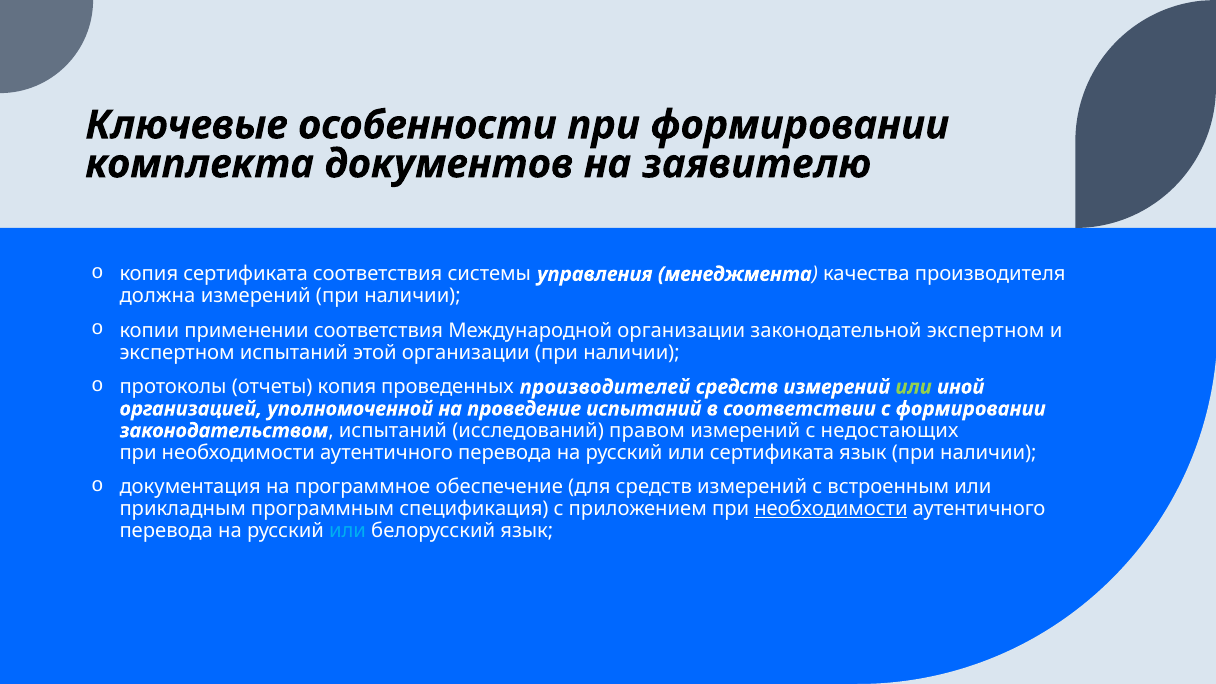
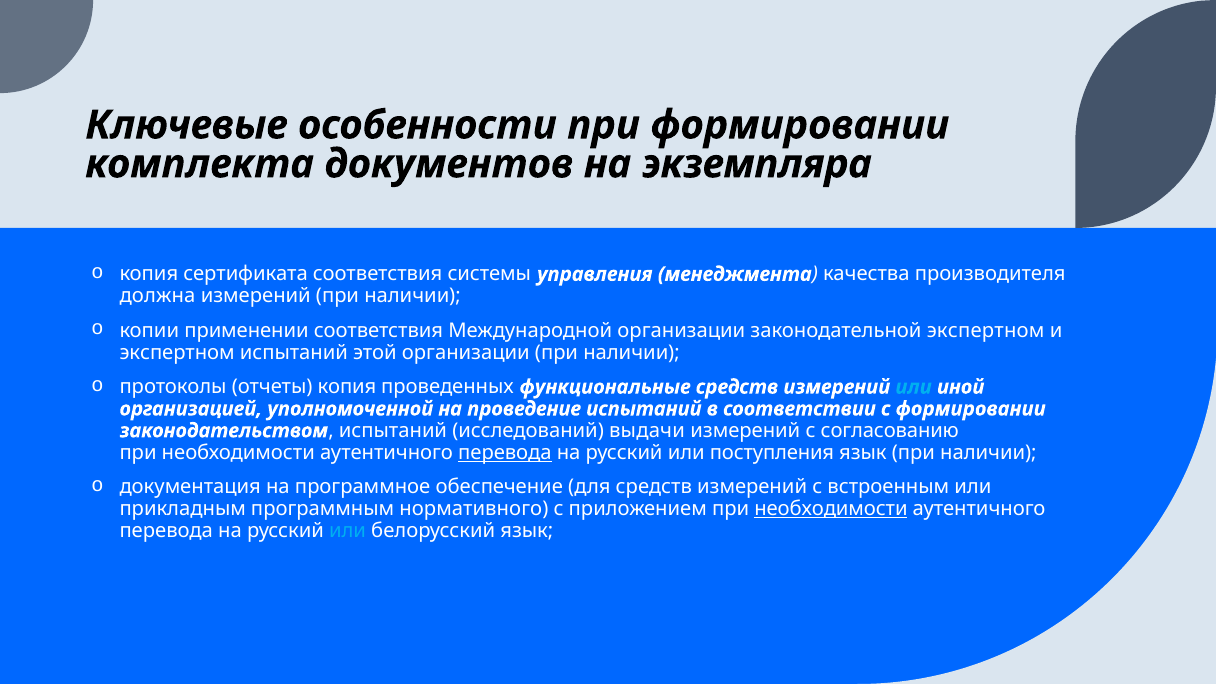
заявителю: заявителю -> экземпляра
производителей: производителей -> функциональные
или at (914, 387) colour: light green -> light blue
правом: правом -> выдачи
недостающих: недостающих -> согласованию
перевода at (505, 453) underline: none -> present
или сертификата: сертификата -> поступления
спецификация: спецификация -> нормативного
